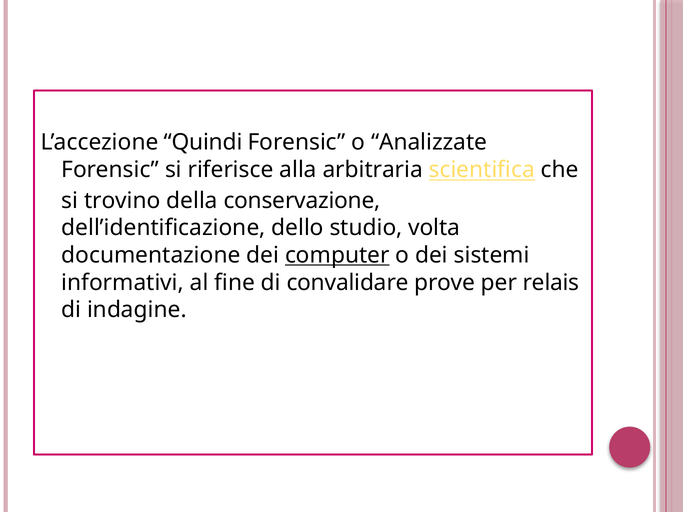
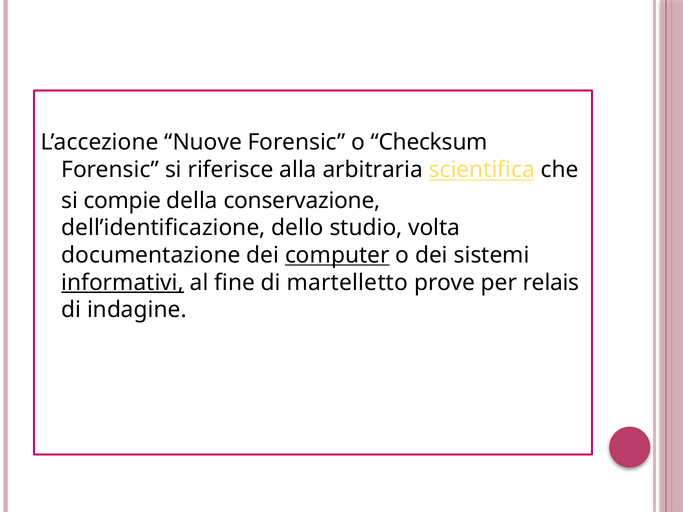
Quindi: Quindi -> Nuove
Analizzate: Analizzate -> Checksum
trovino: trovino -> compie
informativi underline: none -> present
convalidare: convalidare -> martelletto
